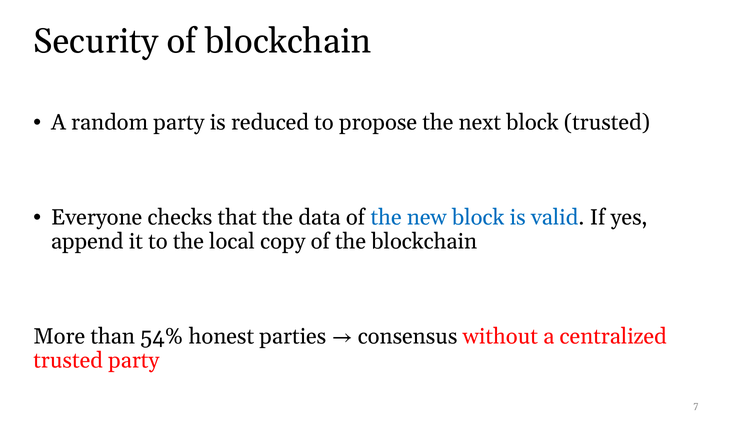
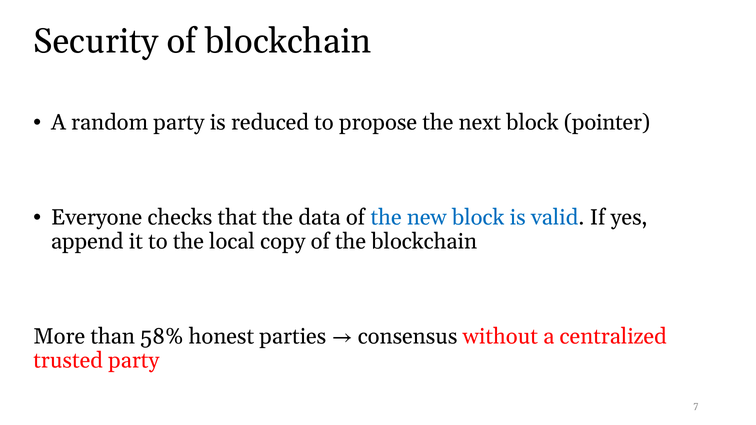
block trusted: trusted -> pointer
54%: 54% -> 58%
